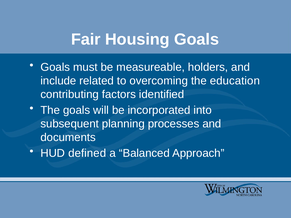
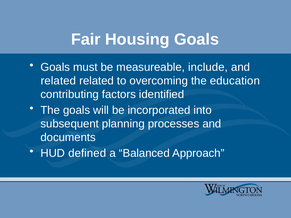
holders: holders -> include
include at (58, 81): include -> related
